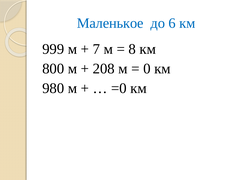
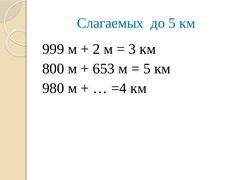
Маленькое: Маленькое -> Слагаемых
до 6: 6 -> 5
7: 7 -> 2
8: 8 -> 3
208: 208 -> 653
0 at (147, 69): 0 -> 5
=0: =0 -> =4
